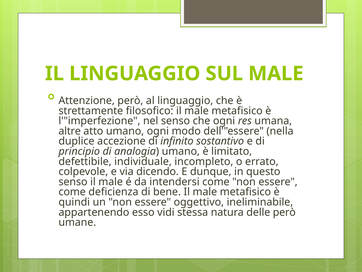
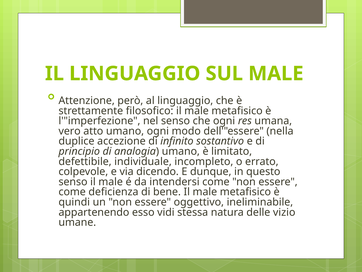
altre: altre -> vero
delle però: però -> vizio
